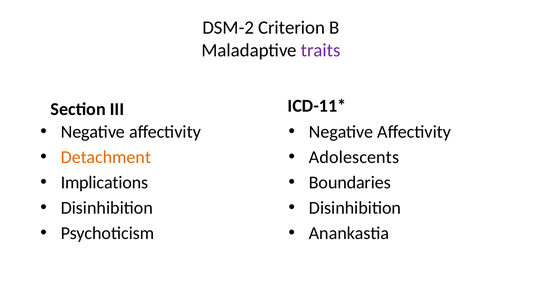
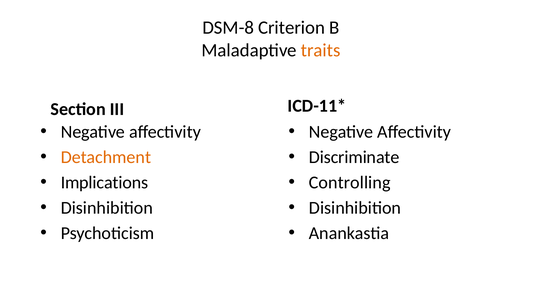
DSM-2: DSM-2 -> DSM-8
traits colour: purple -> orange
Adolescents: Adolescents -> Discriminate
Boundaries: Boundaries -> Controlling
